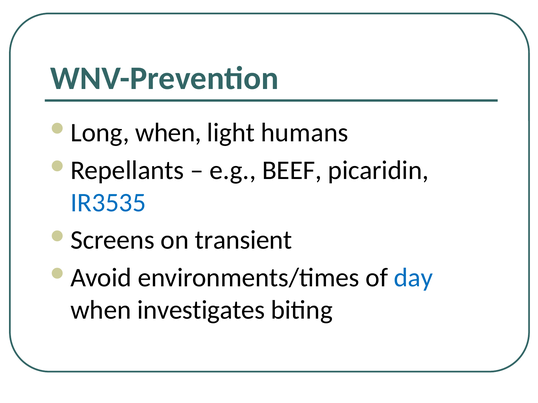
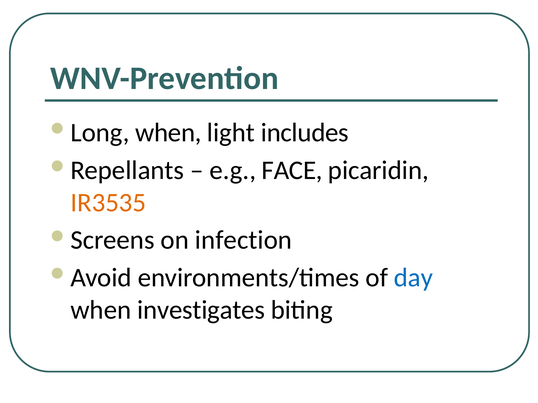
humans: humans -> includes
BEEF: BEEF -> FACE
IR3535 colour: blue -> orange
transient: transient -> infection
